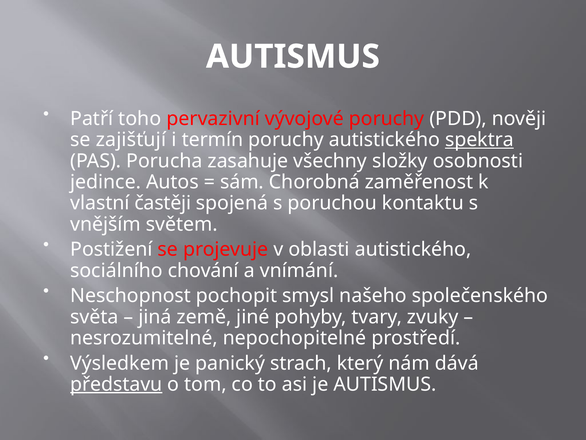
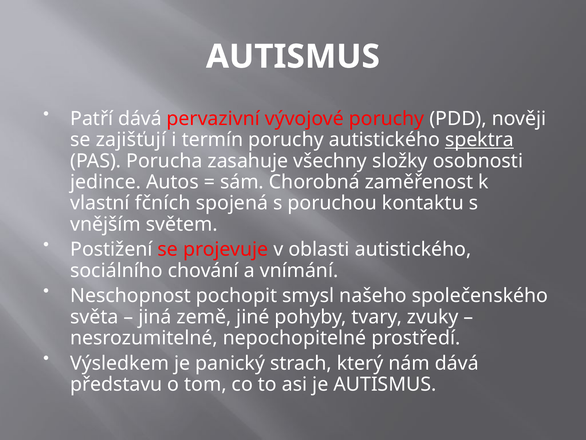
Patří toho: toho -> dává
častěji: častěji -> fčních
představu underline: present -> none
